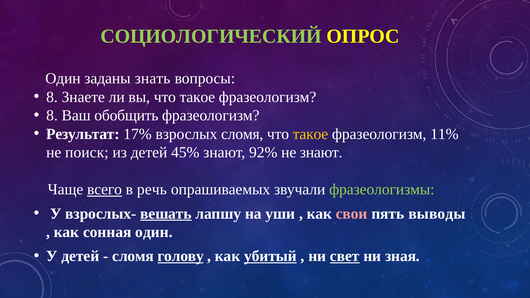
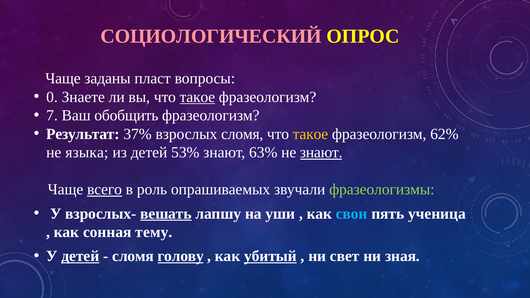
СОЦИОЛОГИЧЕСКИЙ colour: light green -> pink
Один at (63, 79): Один -> Чаще
знать: знать -> пласт
8 at (52, 97): 8 -> 0
такое at (197, 97) underline: none -> present
8 at (52, 116): 8 -> 7
17%: 17% -> 37%
11%: 11% -> 62%
поиск: поиск -> языка
45%: 45% -> 53%
92%: 92% -> 63%
знают at (321, 153) underline: none -> present
речь: речь -> роль
свои colour: pink -> light blue
выводы: выводы -> ученица
сонная один: один -> тему
детей at (80, 256) underline: none -> present
свет underline: present -> none
